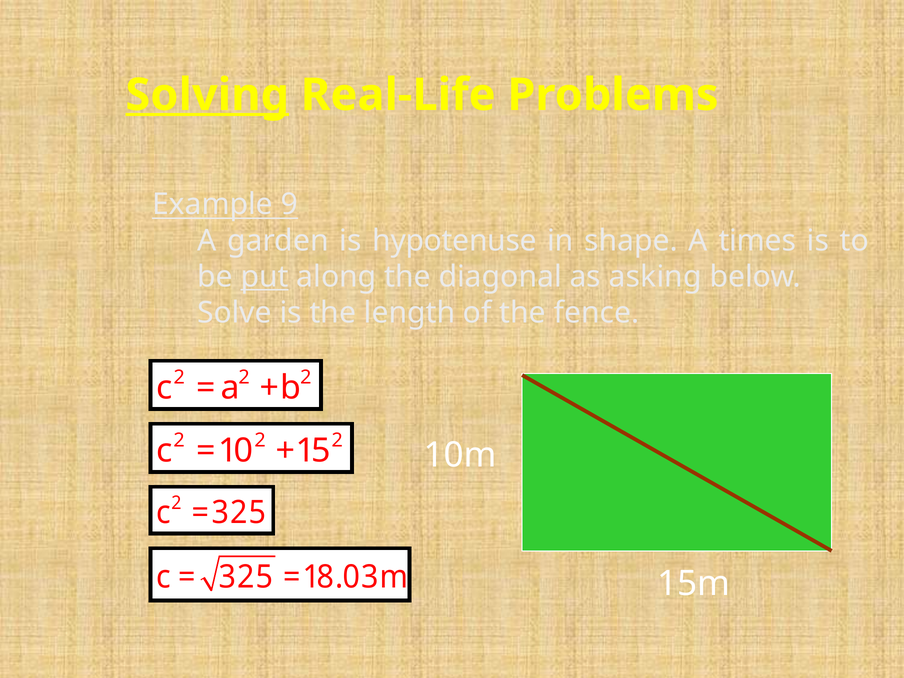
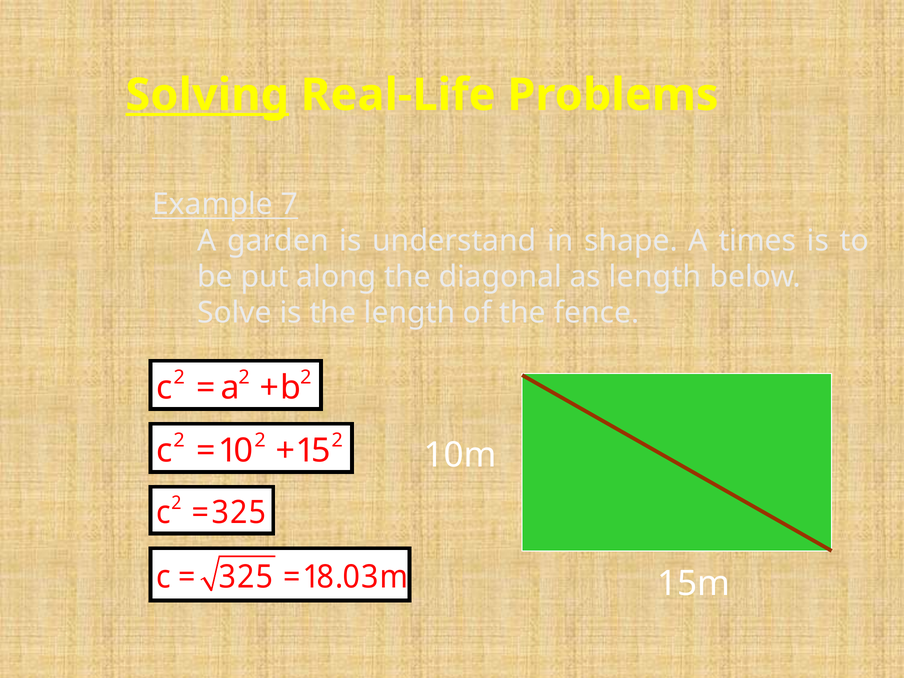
9: 9 -> 7
hypotenuse: hypotenuse -> understand
put underline: present -> none
as asking: asking -> length
